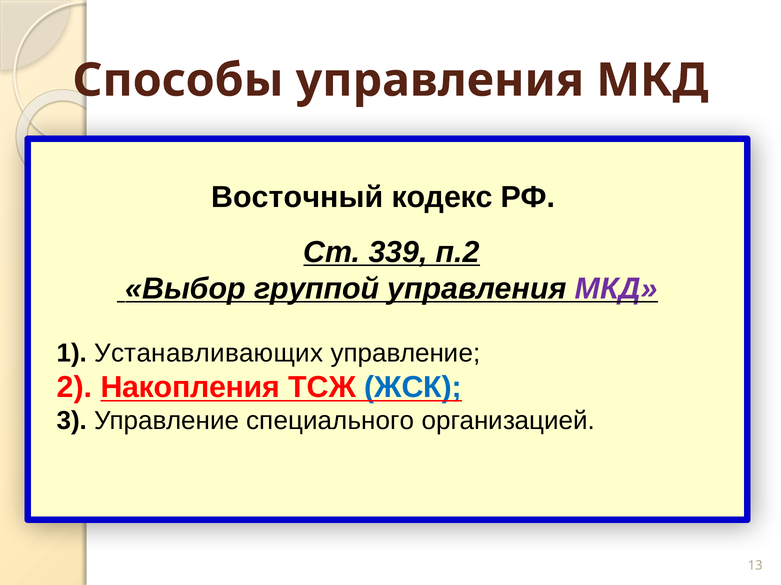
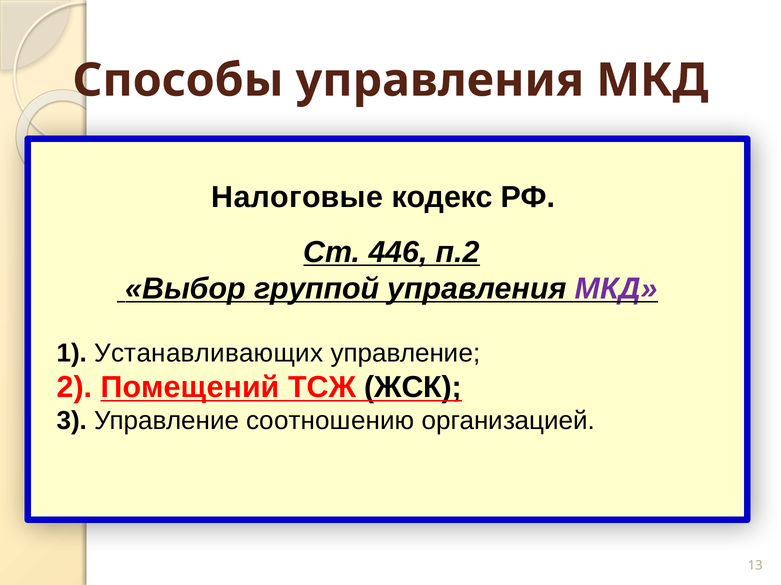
Восточный: Восточный -> Налоговые
339: 339 -> 446
Накопления: Накопления -> Помещений
ЖСК colour: blue -> black
специального: специального -> соотношению
